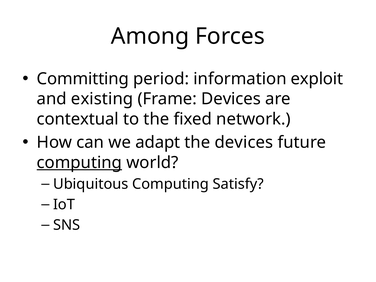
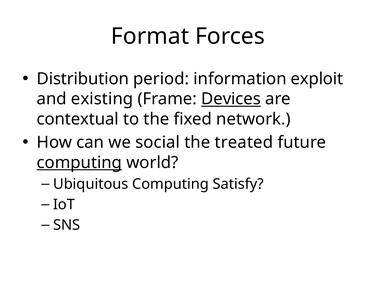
Among: Among -> Format
Committing: Committing -> Distribution
Devices at (231, 99) underline: none -> present
adapt: adapt -> social
the devices: devices -> treated
